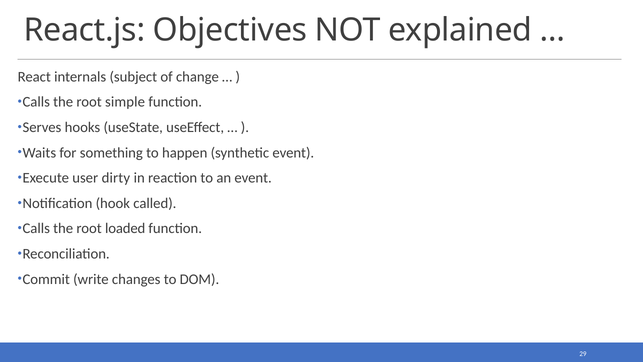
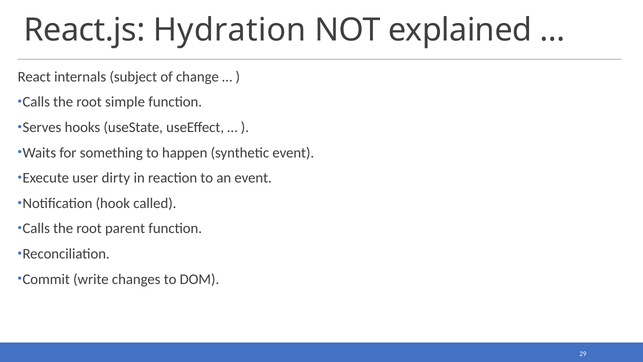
Objectives: Objectives -> Hydration
loaded: loaded -> parent
